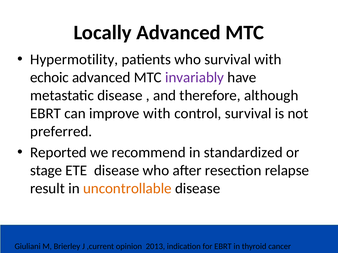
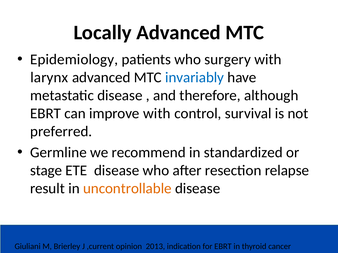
Hypermotility: Hypermotility -> Epidemiology
who survival: survival -> surgery
echoic: echoic -> larynx
invariably colour: purple -> blue
Reported: Reported -> Germline
